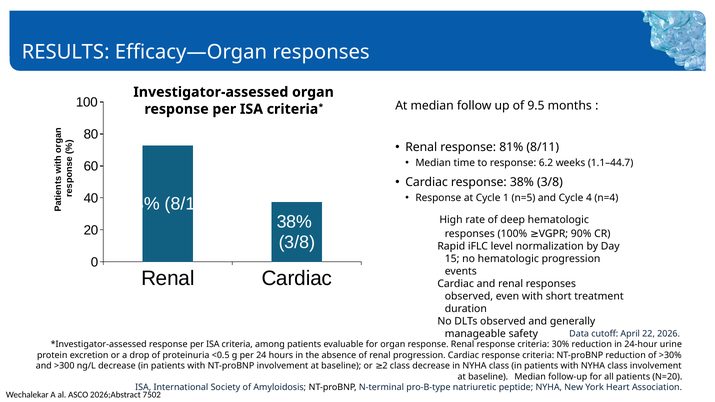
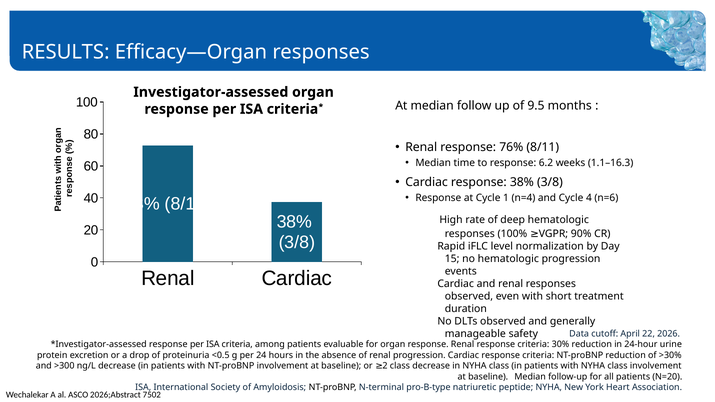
81%: 81% -> 76%
1.1–44.7: 1.1–44.7 -> 1.1–16.3
n=5: n=5 -> n=4
n=4: n=4 -> n=6
